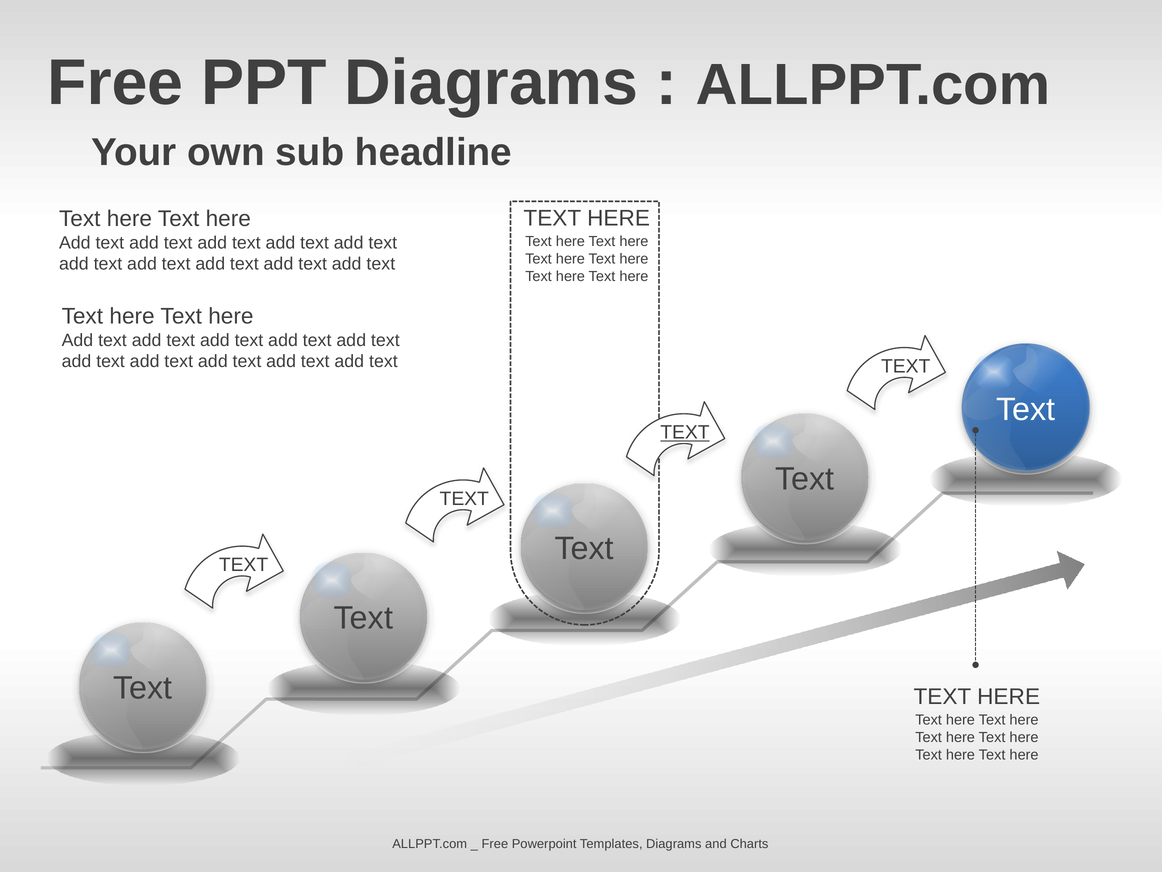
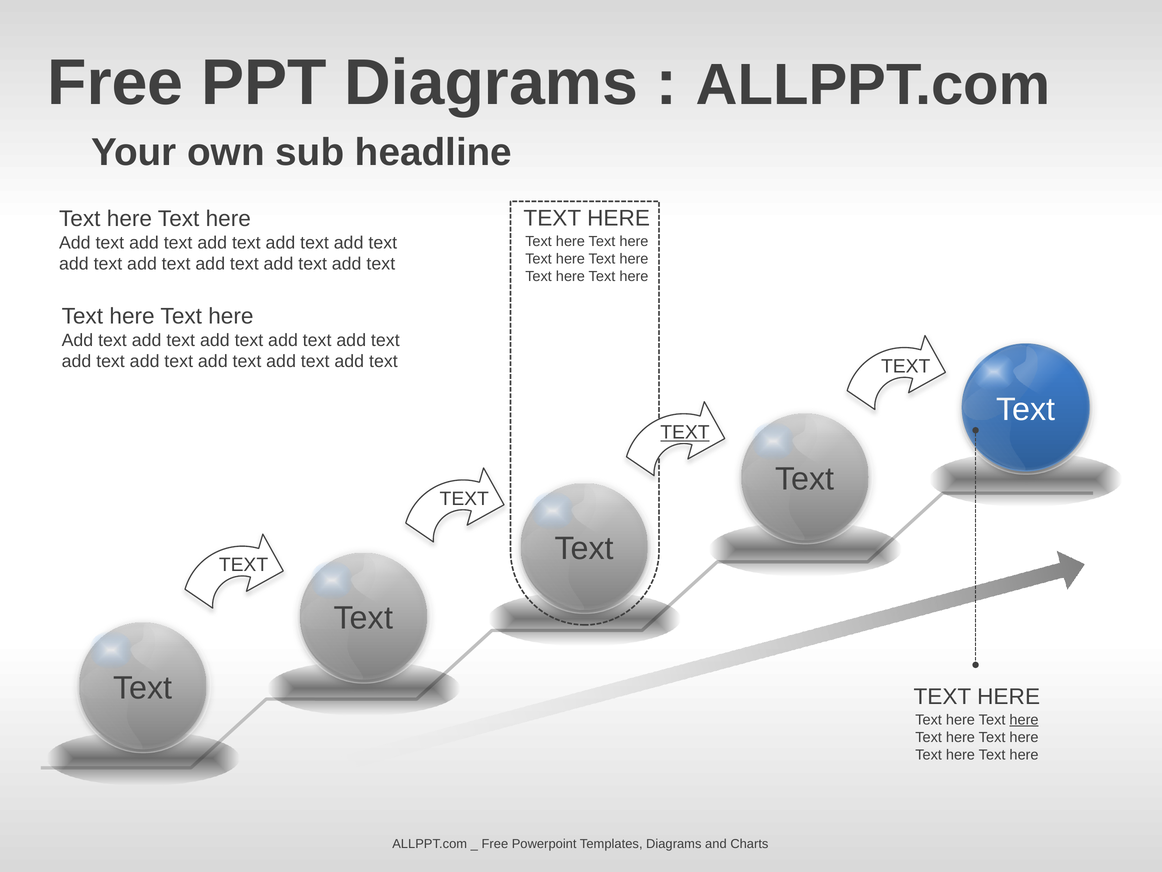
here at (1024, 719) underline: none -> present
